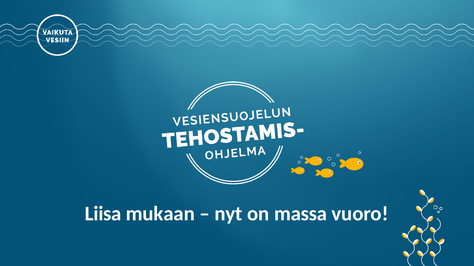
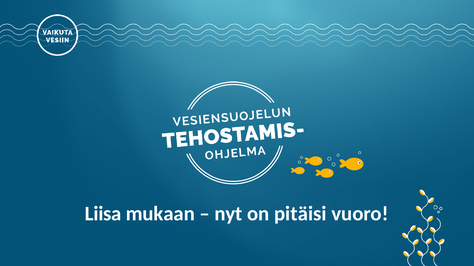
massa: massa -> pitäisi
